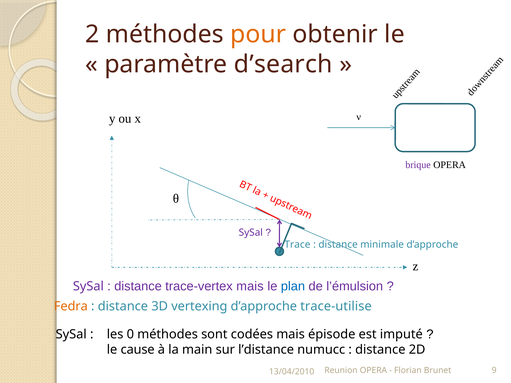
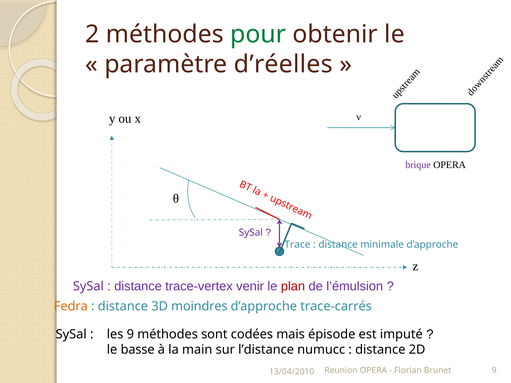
pour colour: orange -> green
d’search: d’search -> d’réelles
trace-vertex mais: mais -> venir
plan colour: blue -> red
vertexing: vertexing -> moindres
trace-utilise: trace-utilise -> trace-carrés
les 0: 0 -> 9
cause: cause -> basse
